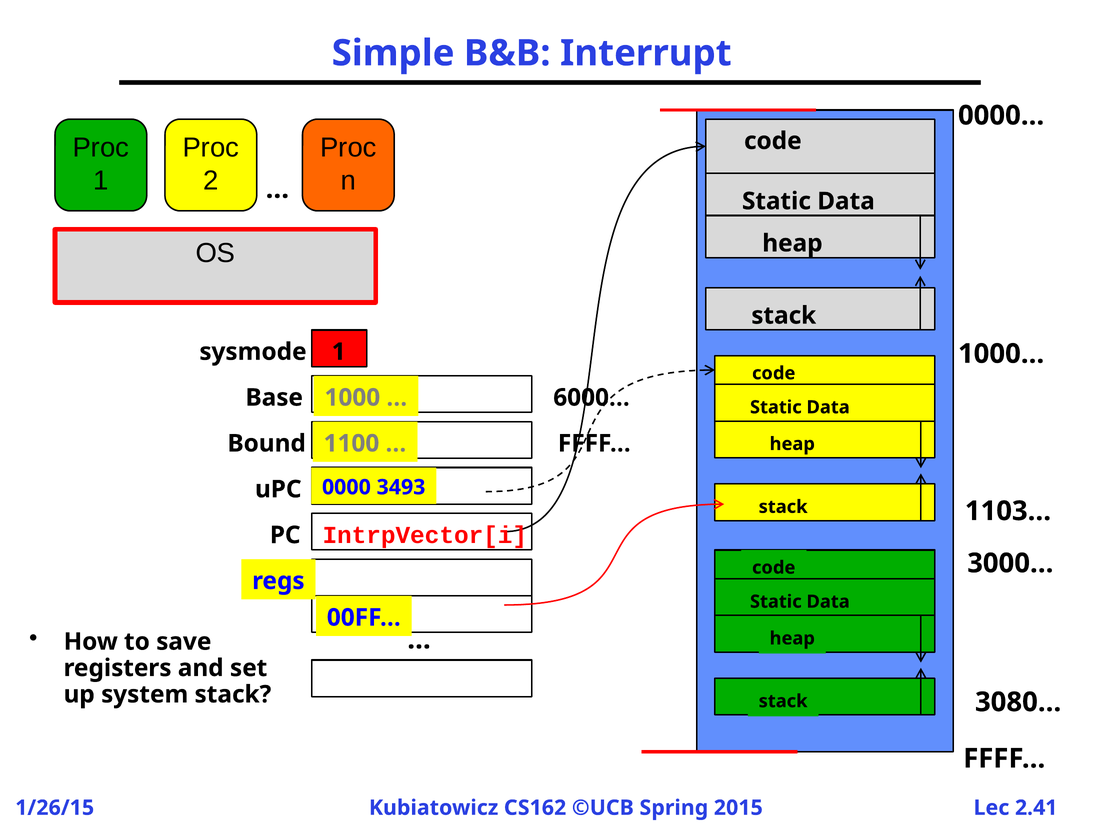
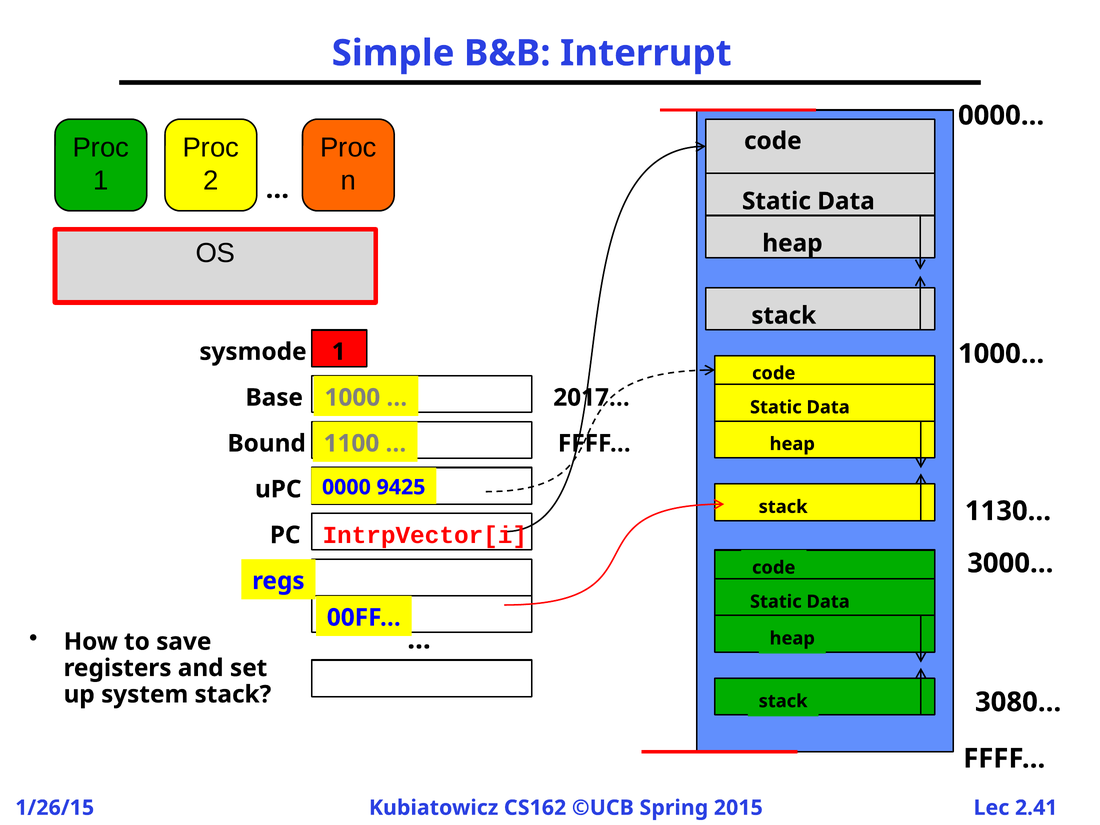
6000…: 6000… -> 2017…
3493: 3493 -> 9425
1103…: 1103… -> 1130…
